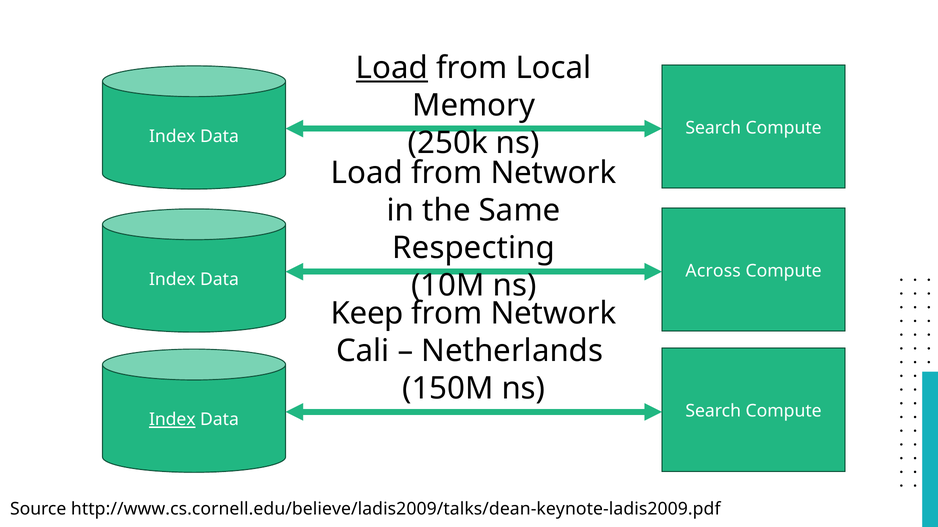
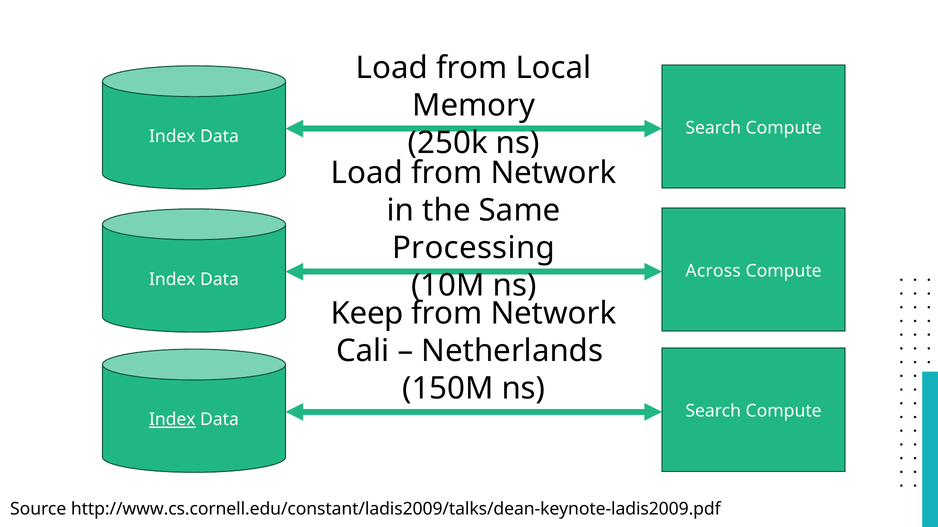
Load at (392, 68) underline: present -> none
Respecting: Respecting -> Processing
http://www.cs.cornell.edu/believe/ladis2009/talks/dean-keynote-ladis2009.pdf: http://www.cs.cornell.edu/believe/ladis2009/talks/dean-keynote-ladis2009.pdf -> http://www.cs.cornell.edu/constant/ladis2009/talks/dean-keynote-ladis2009.pdf
